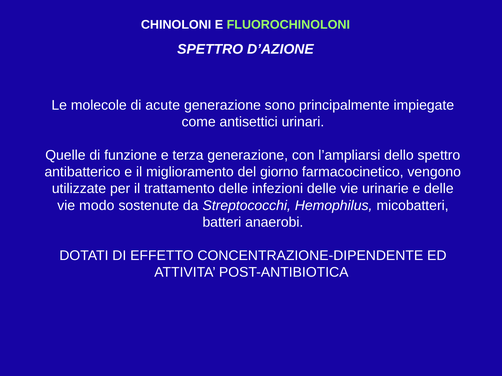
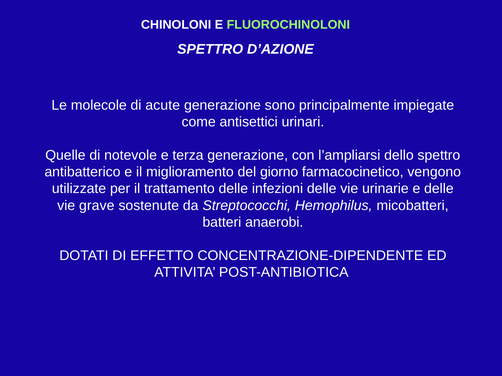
funzione: funzione -> notevole
modo: modo -> grave
